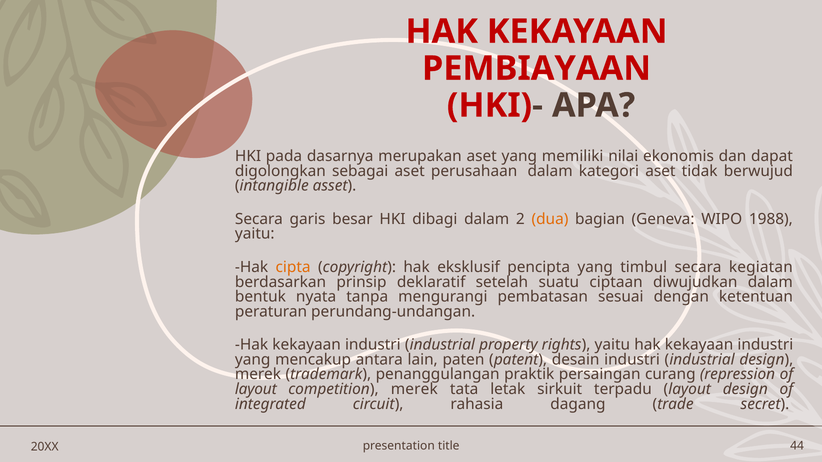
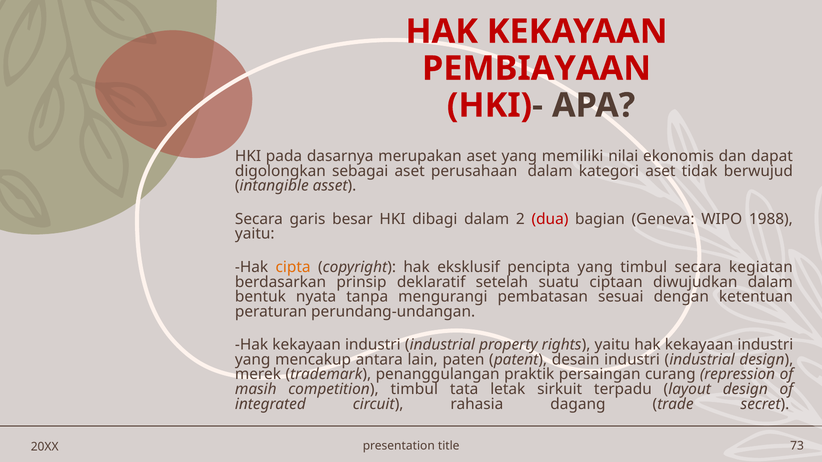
dua colour: orange -> red
layout at (256, 389): layout -> masih
competition merek: merek -> timbul
44: 44 -> 73
